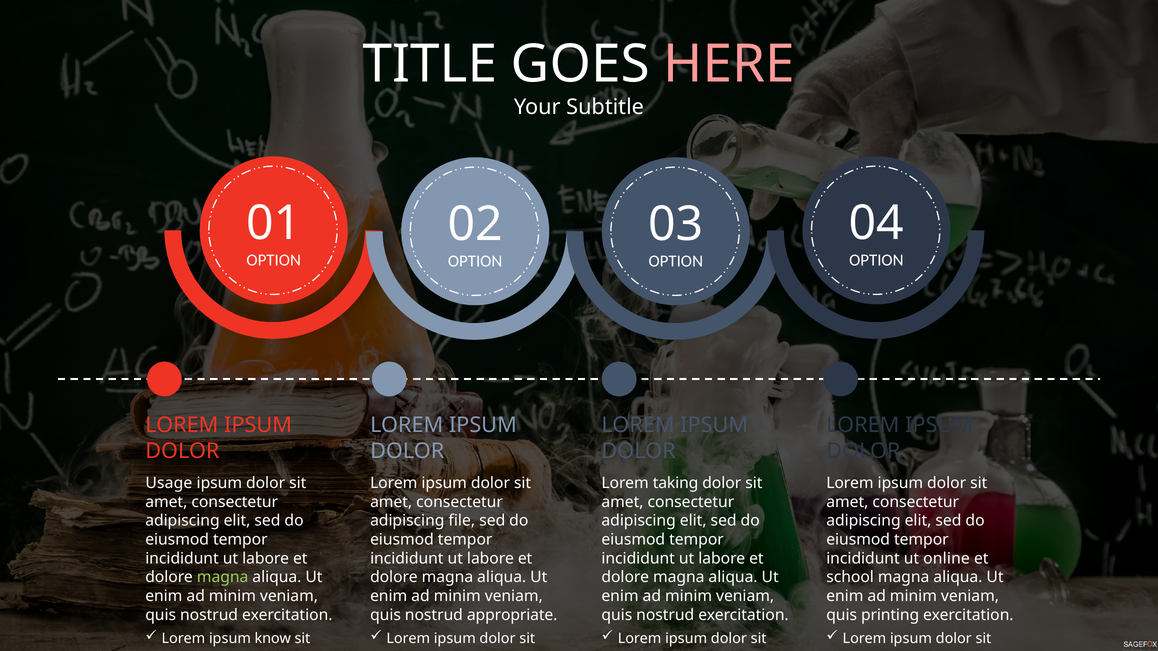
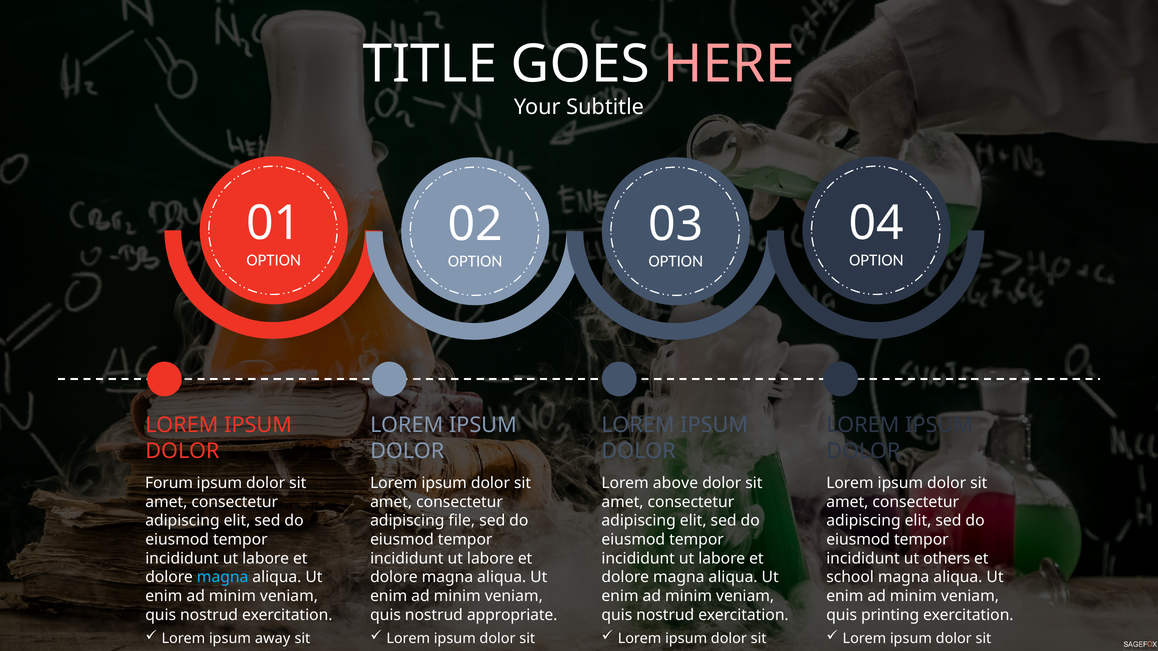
Usage: Usage -> Forum
taking: taking -> above
online: online -> others
magna at (223, 578) colour: light green -> light blue
know: know -> away
